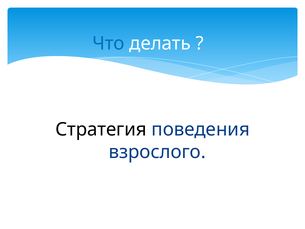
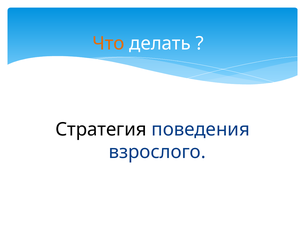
Что colour: blue -> orange
